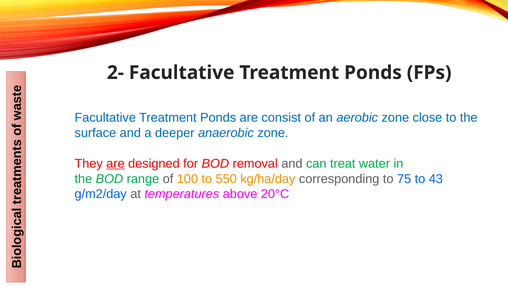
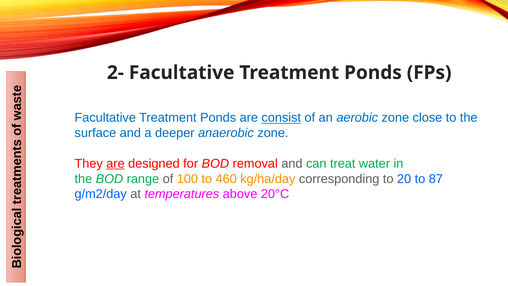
consist underline: none -> present
550: 550 -> 460
75: 75 -> 20
43: 43 -> 87
